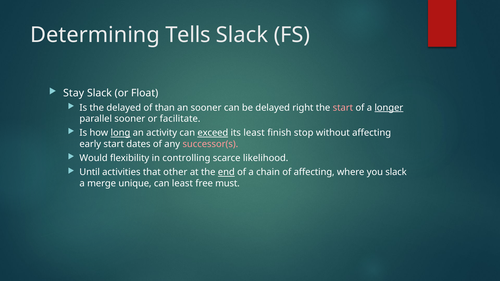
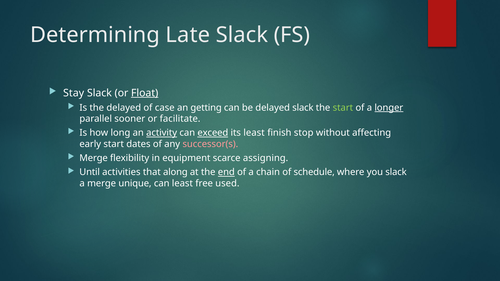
Tells: Tells -> Late
Float underline: none -> present
than: than -> case
an sooner: sooner -> getting
delayed right: right -> slack
start at (343, 108) colour: pink -> light green
long underline: present -> none
activity underline: none -> present
Would at (94, 158): Would -> Merge
controlling: controlling -> equipment
likelihood: likelihood -> assigning
other: other -> along
of affecting: affecting -> schedule
must: must -> used
